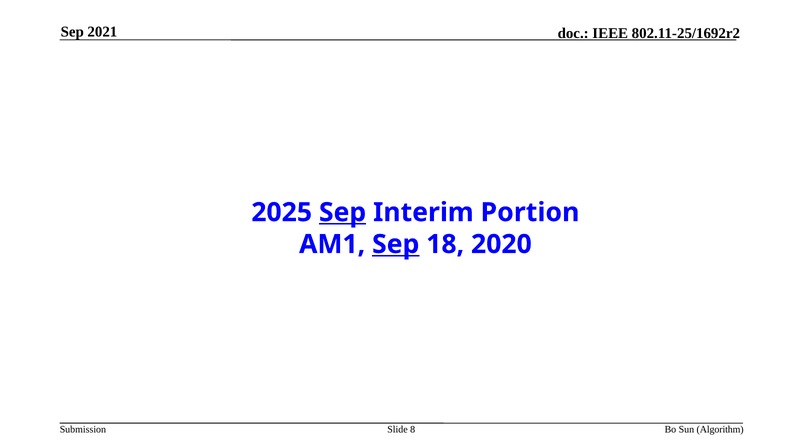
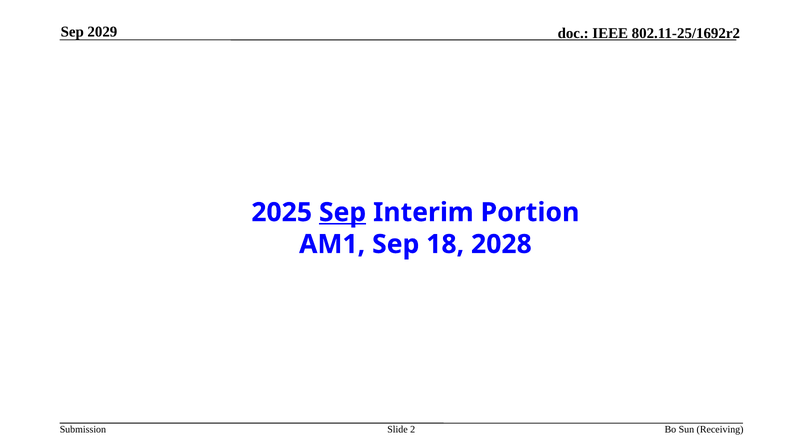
2021: 2021 -> 2029
Sep at (396, 244) underline: present -> none
2020: 2020 -> 2028
8: 8 -> 2
Algorithm: Algorithm -> Receiving
